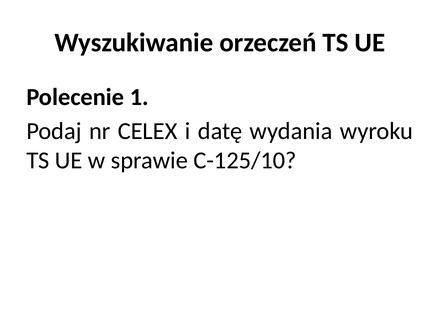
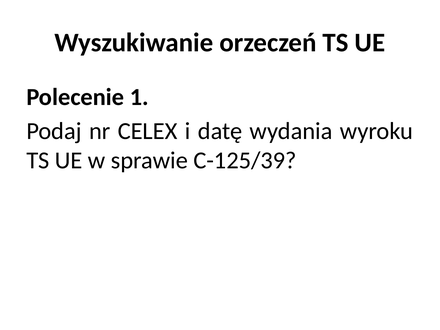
C-125/10: C-125/10 -> C-125/39
